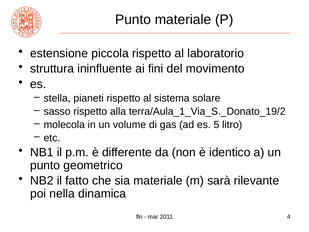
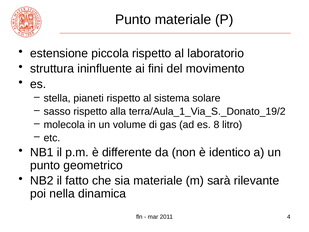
5: 5 -> 8
